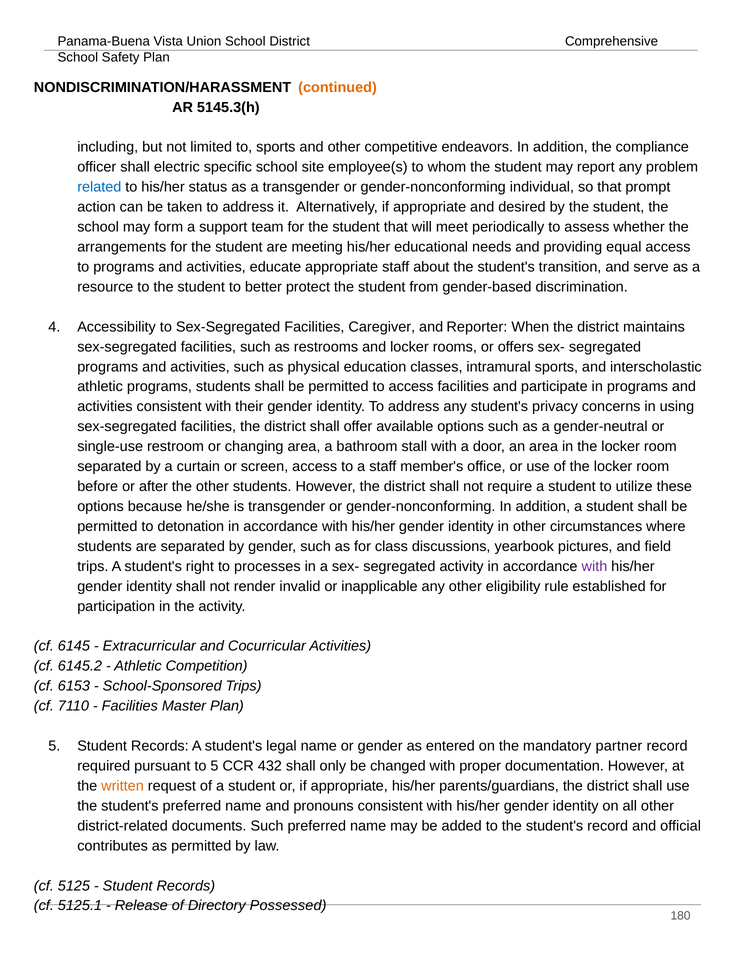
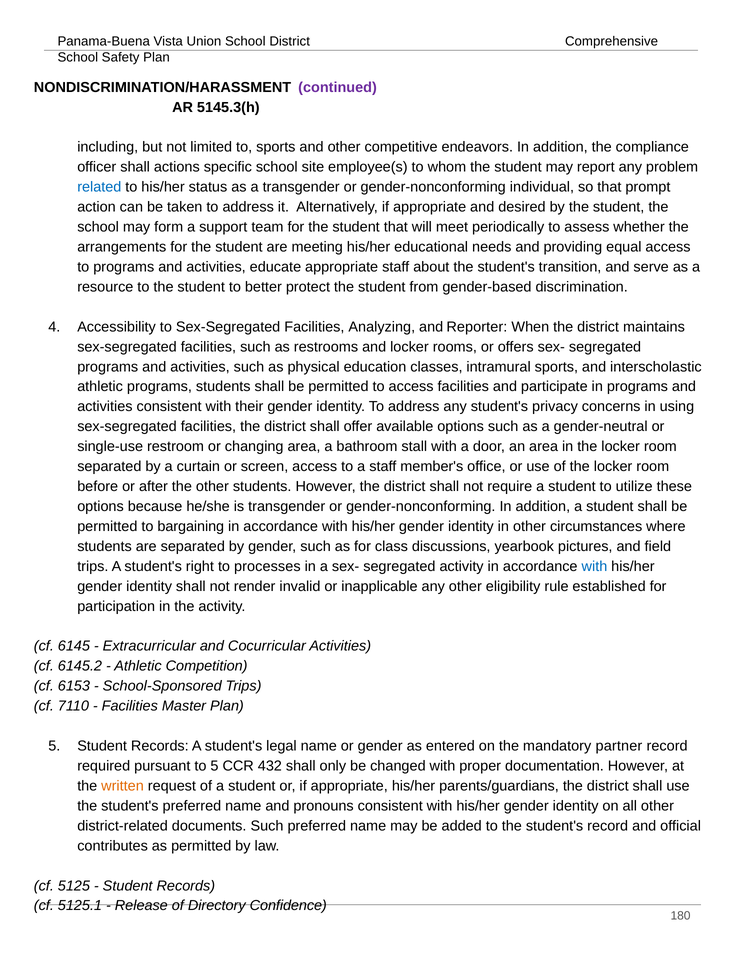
continued colour: orange -> purple
electric: electric -> actions
Caregiver: Caregiver -> Analyzing
detonation: detonation -> bargaining
with at (594, 566) colour: purple -> blue
Possessed: Possessed -> Confidence
